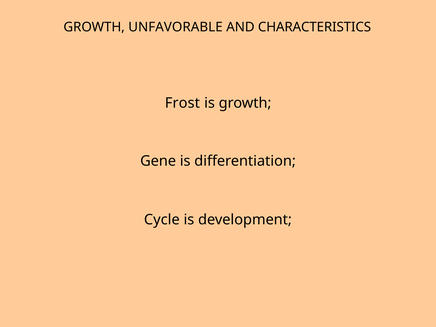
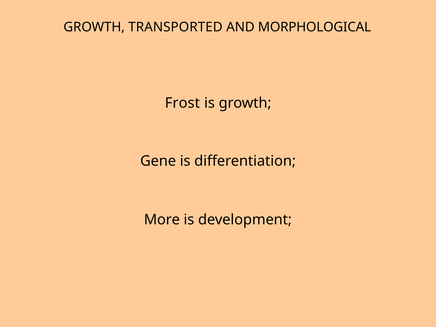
UNFAVORABLE: UNFAVORABLE -> TRANSPORTED
CHARACTERISTICS: CHARACTERISTICS -> MORPHOLOGICAL
Cycle: Cycle -> More
